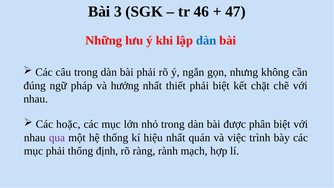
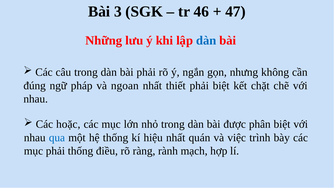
hưởng: hưởng -> ngoan
qua colour: purple -> blue
định: định -> điều
